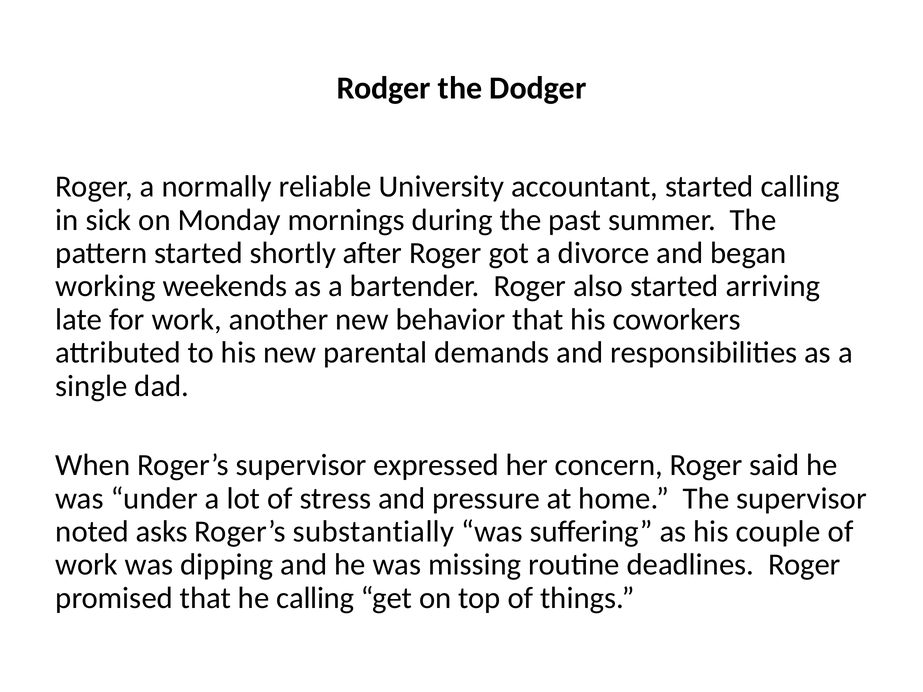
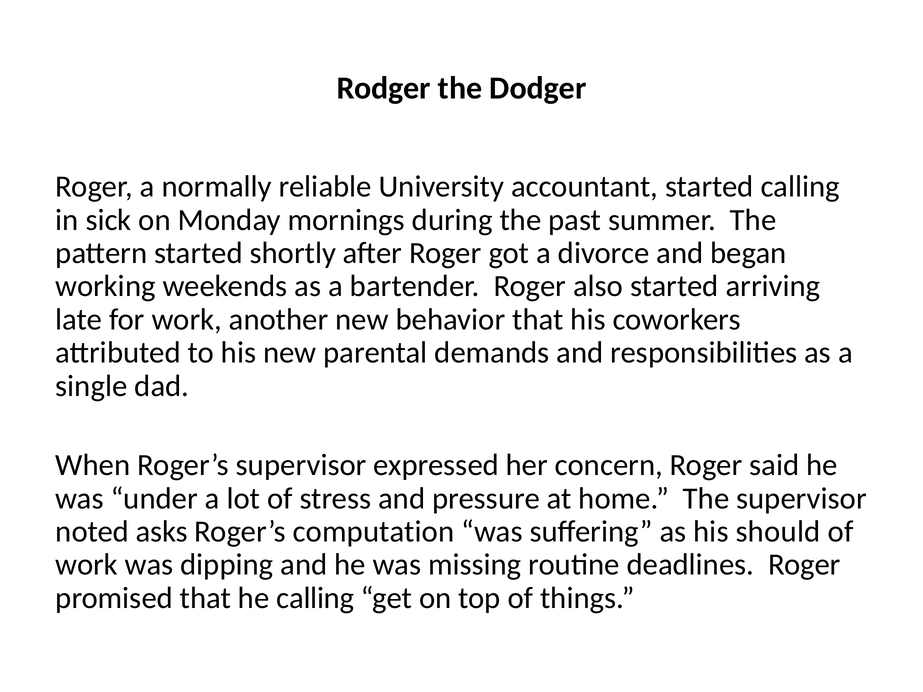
substantially: substantially -> computation
couple: couple -> should
